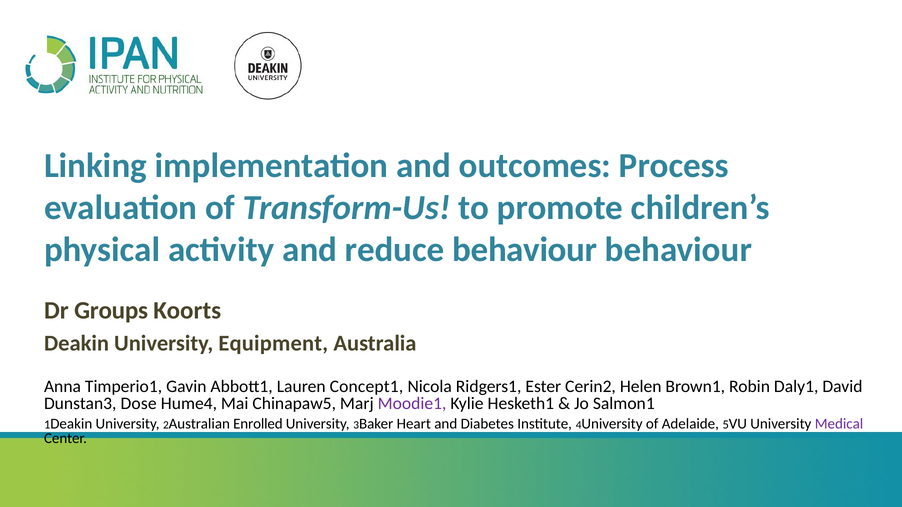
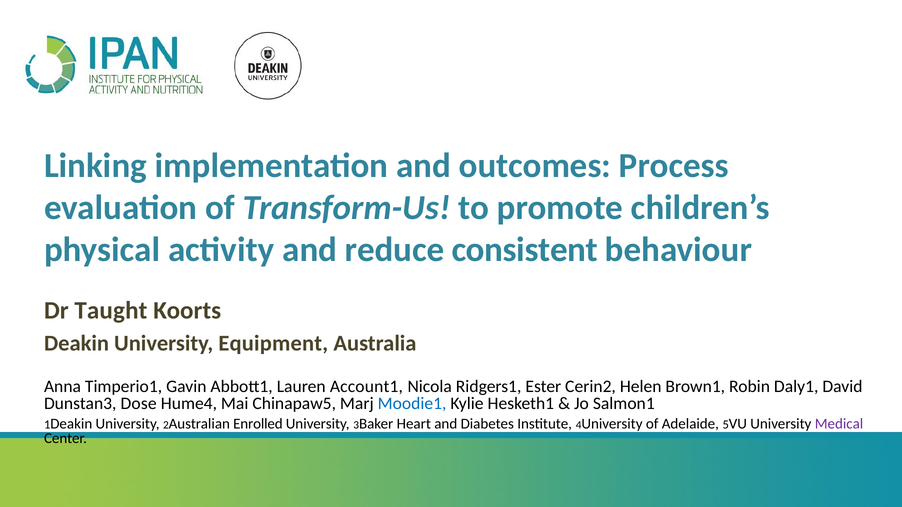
reduce behaviour: behaviour -> consistent
Groups: Groups -> Taught
Concept1: Concept1 -> Account1
Moodie1 colour: purple -> blue
